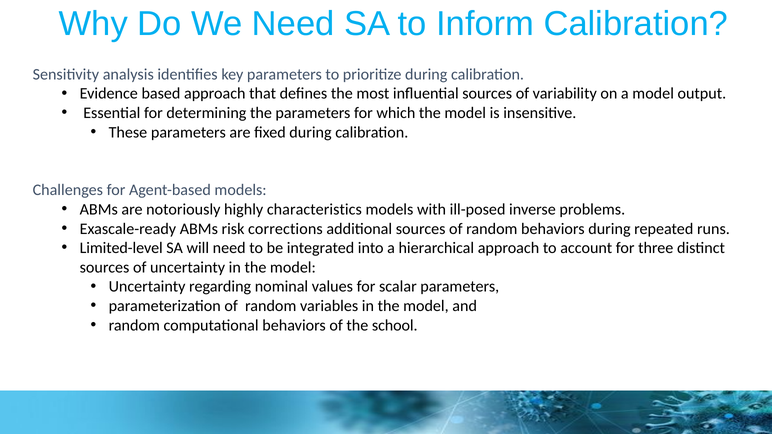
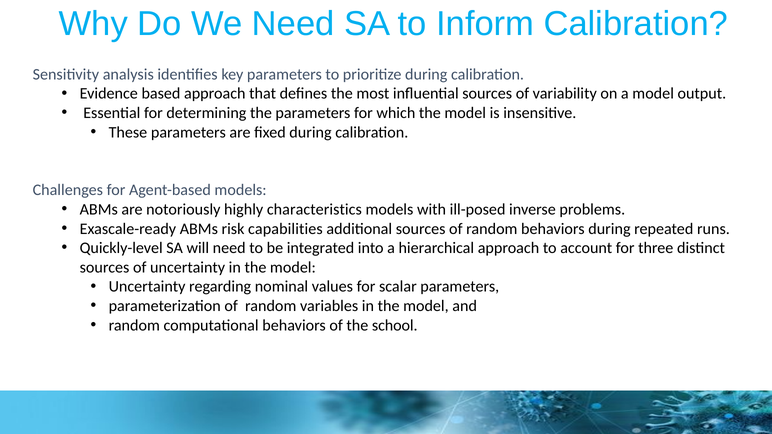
corrections: corrections -> capabilities
Limited-level: Limited-level -> Quickly-level
